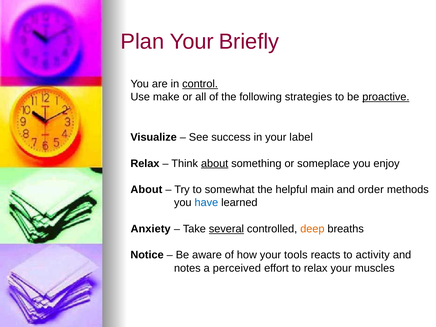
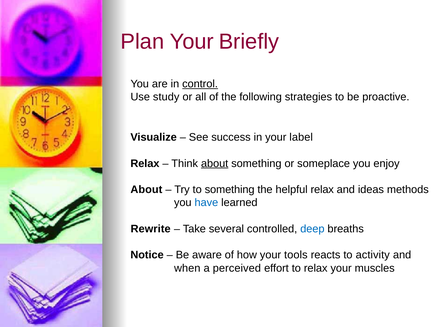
make: make -> study
proactive underline: present -> none
to somewhat: somewhat -> something
helpful main: main -> relax
order: order -> ideas
Anxiety: Anxiety -> Rewrite
several underline: present -> none
deep colour: orange -> blue
notes: notes -> when
